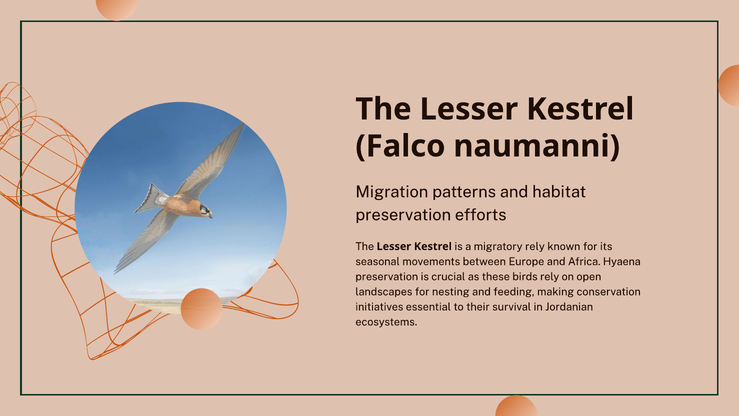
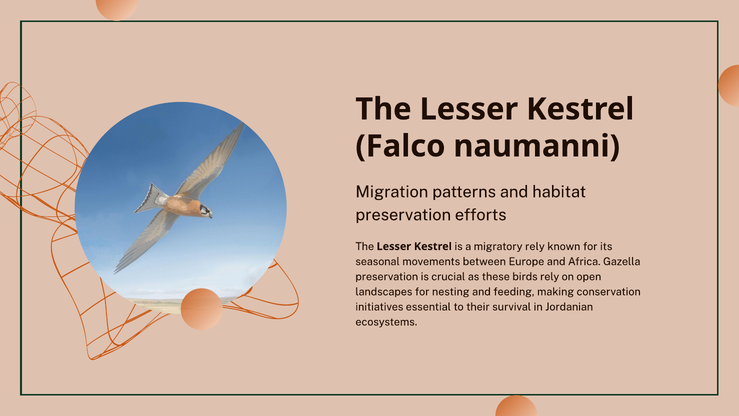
Hyaena: Hyaena -> Gazella
